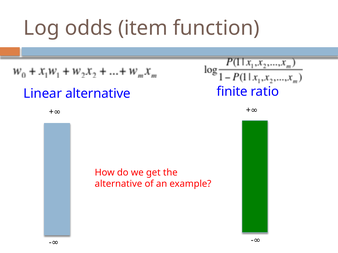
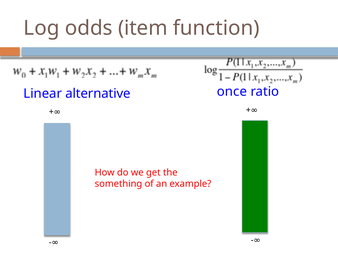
finite: finite -> once
alternative at (118, 184): alternative -> something
